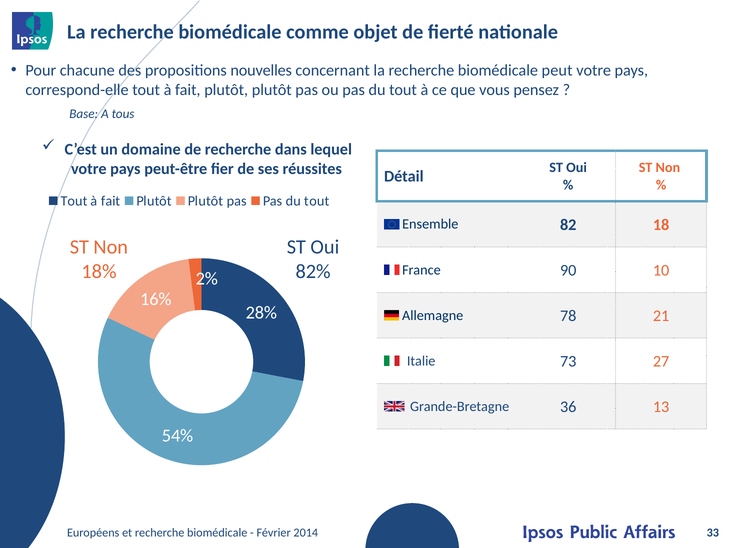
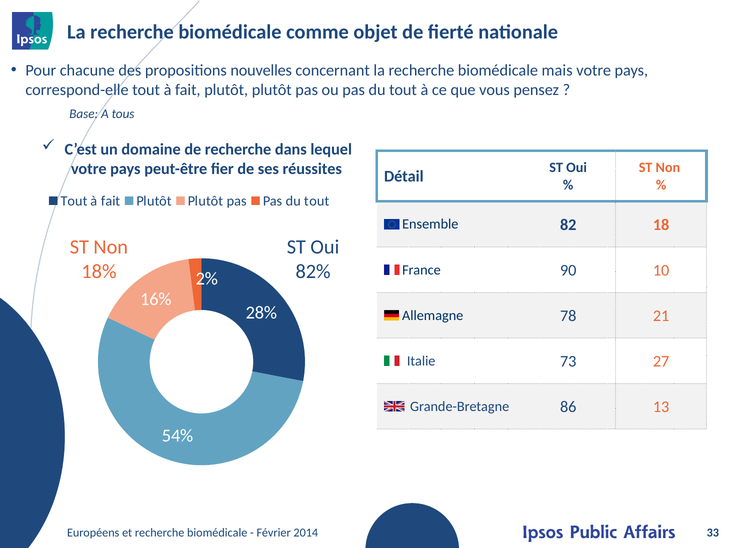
peut: peut -> mais
36: 36 -> 86
